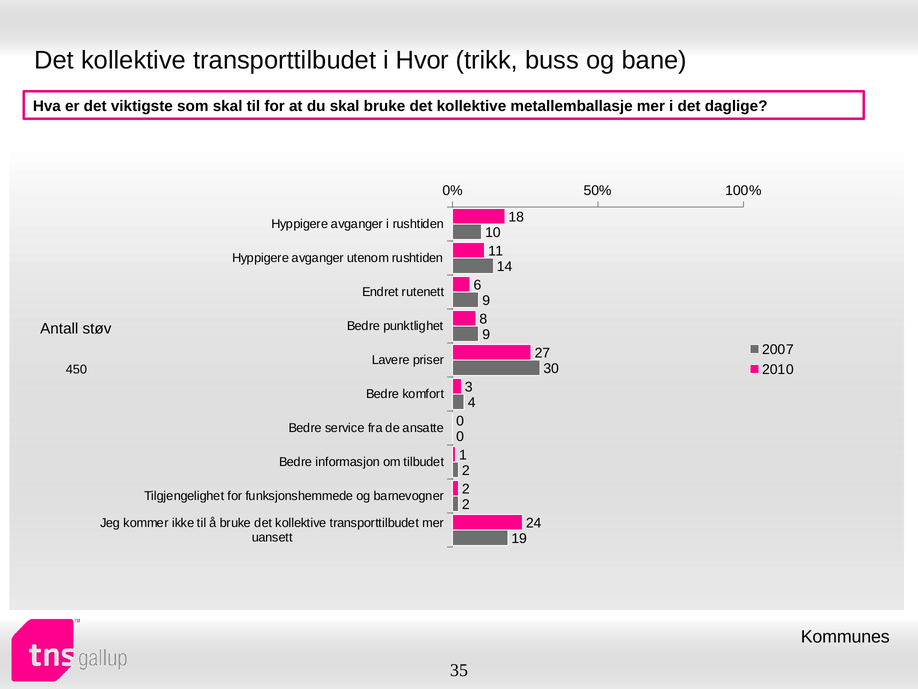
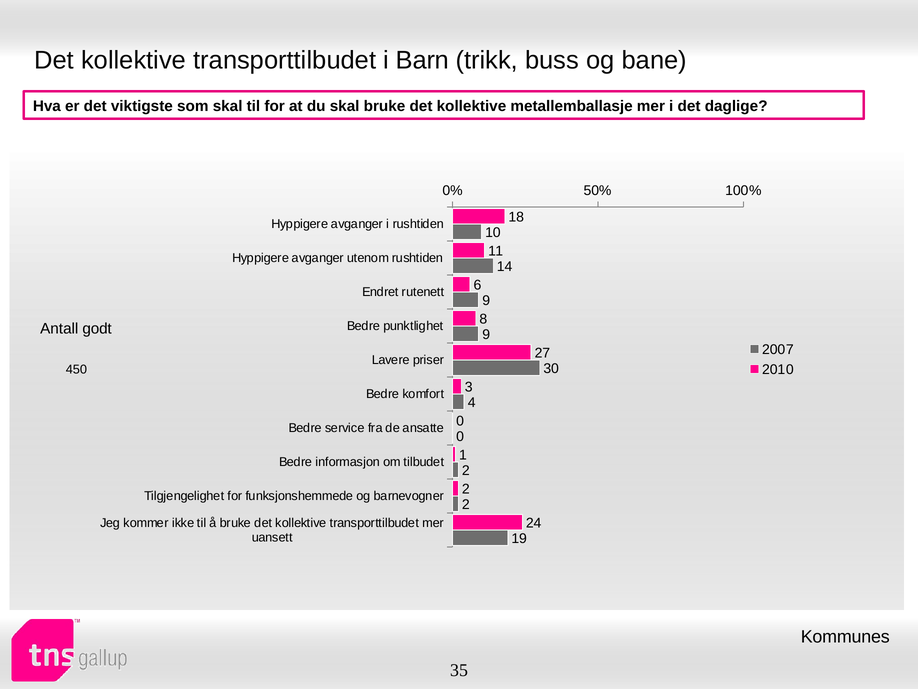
Hvor: Hvor -> Barn
støv: støv -> godt
